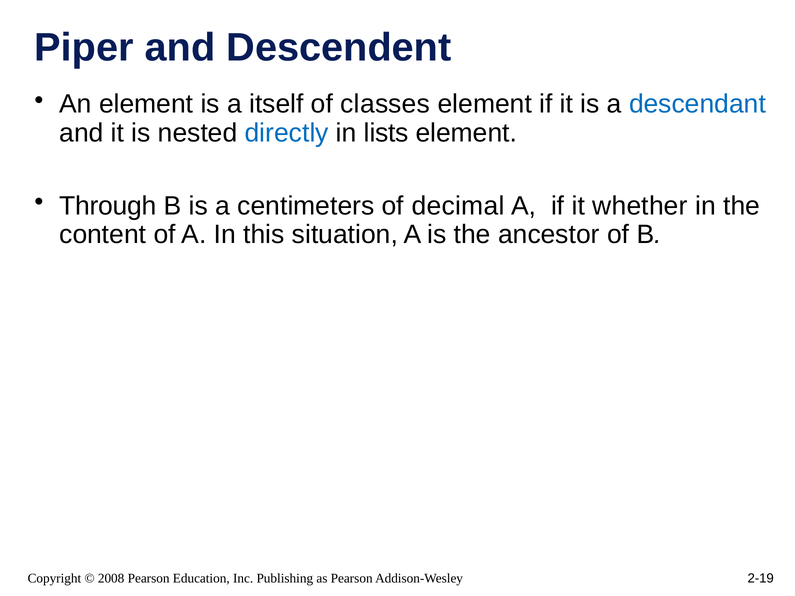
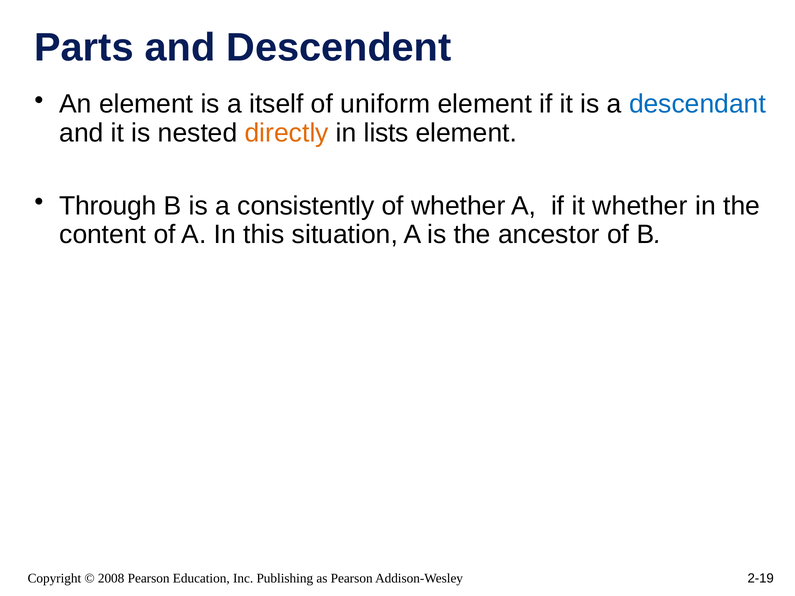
Piper: Piper -> Parts
classes: classes -> uniform
directly colour: blue -> orange
centimeters: centimeters -> consistently
of decimal: decimal -> whether
